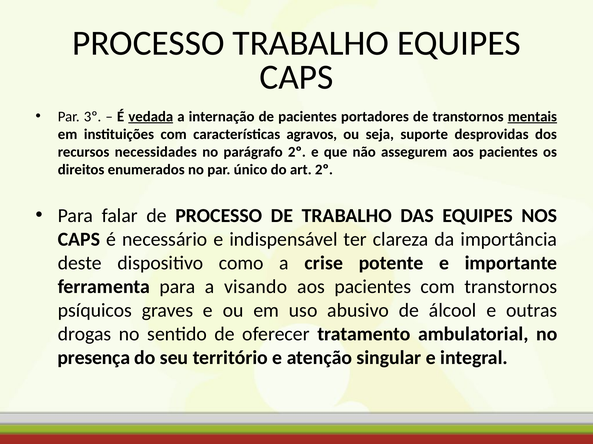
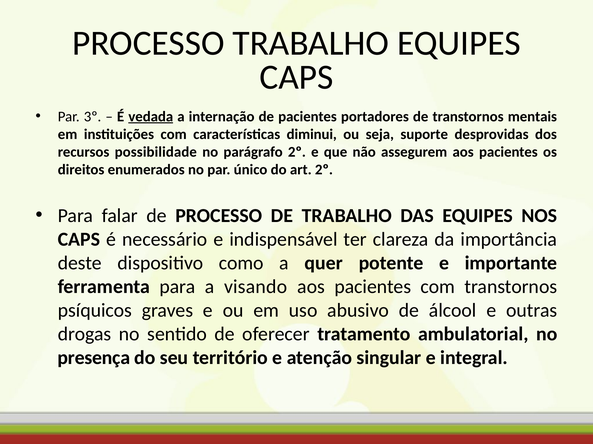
mentais underline: present -> none
agravos: agravos -> diminui
necessidades: necessidades -> possibilidade
crise: crise -> quer
